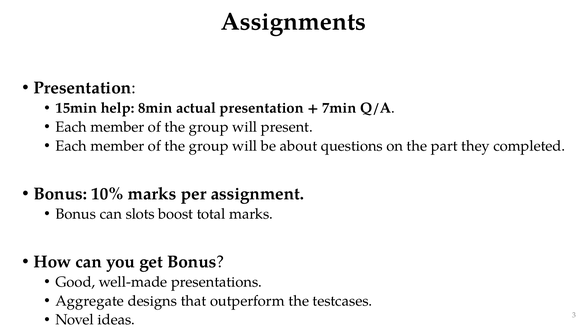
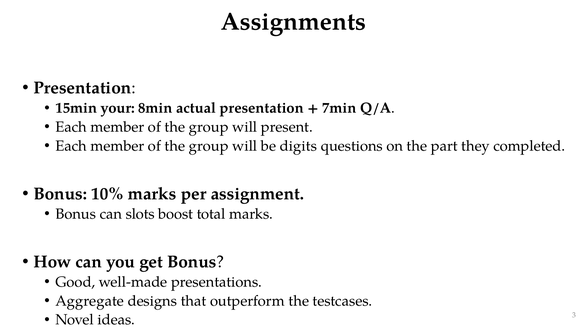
help: help -> your
about: about -> digits
